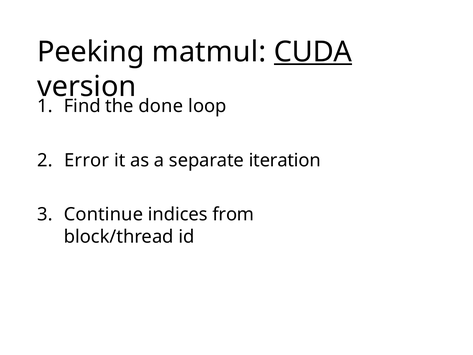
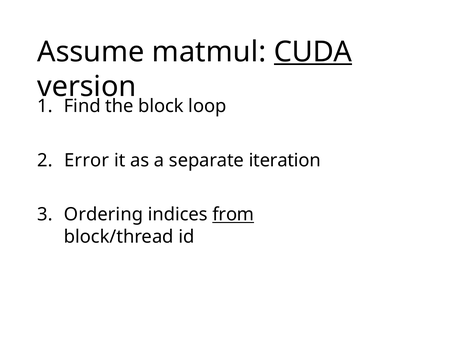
Peeking: Peeking -> Assume
done: done -> block
Continue: Continue -> Ordering
from underline: none -> present
